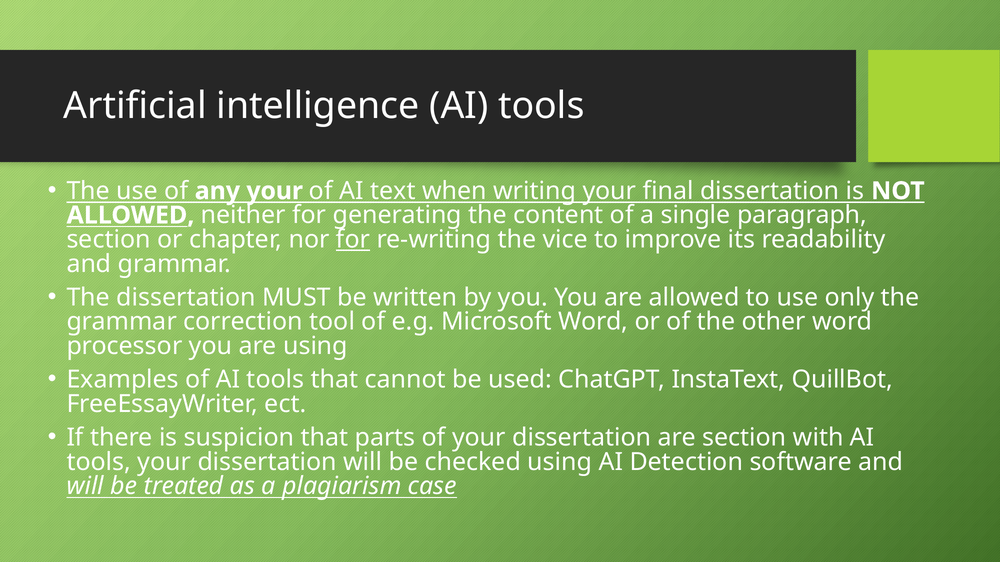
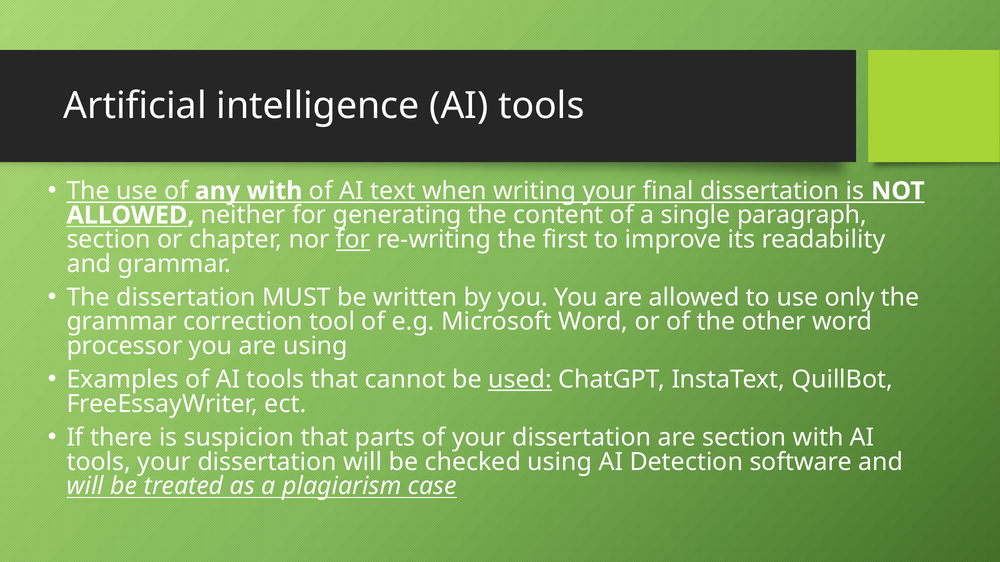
any your: your -> with
vice: vice -> first
used underline: none -> present
